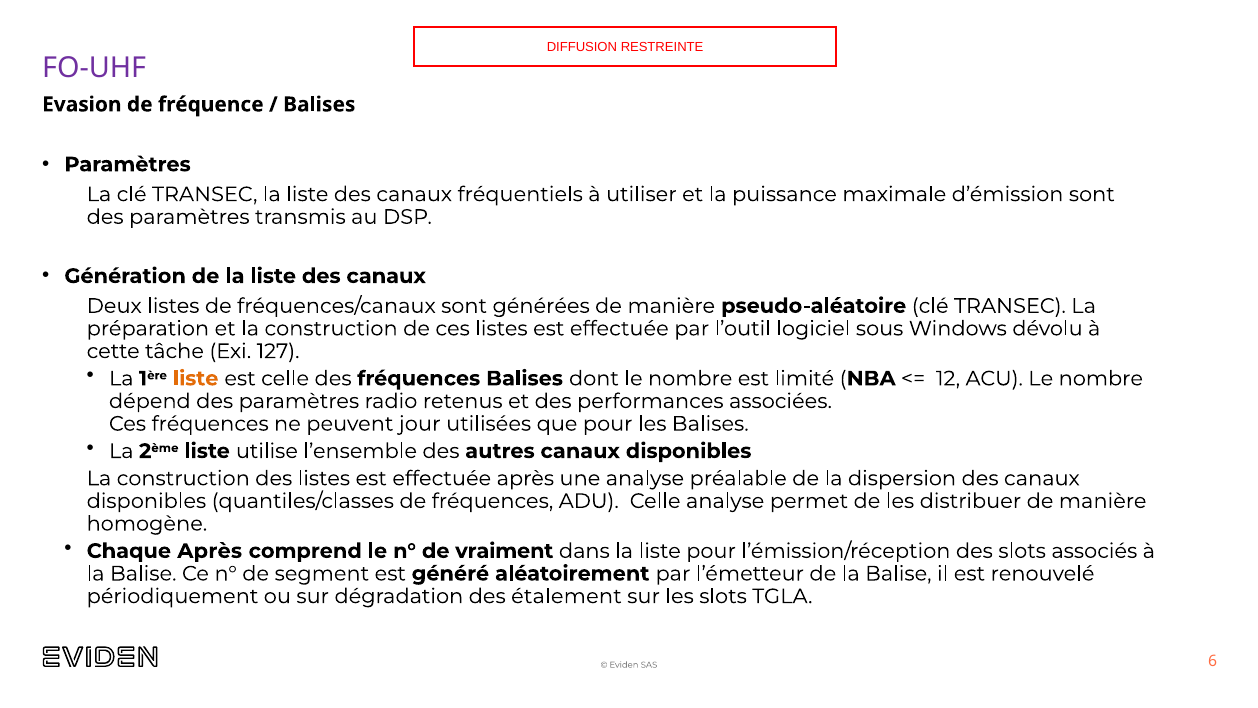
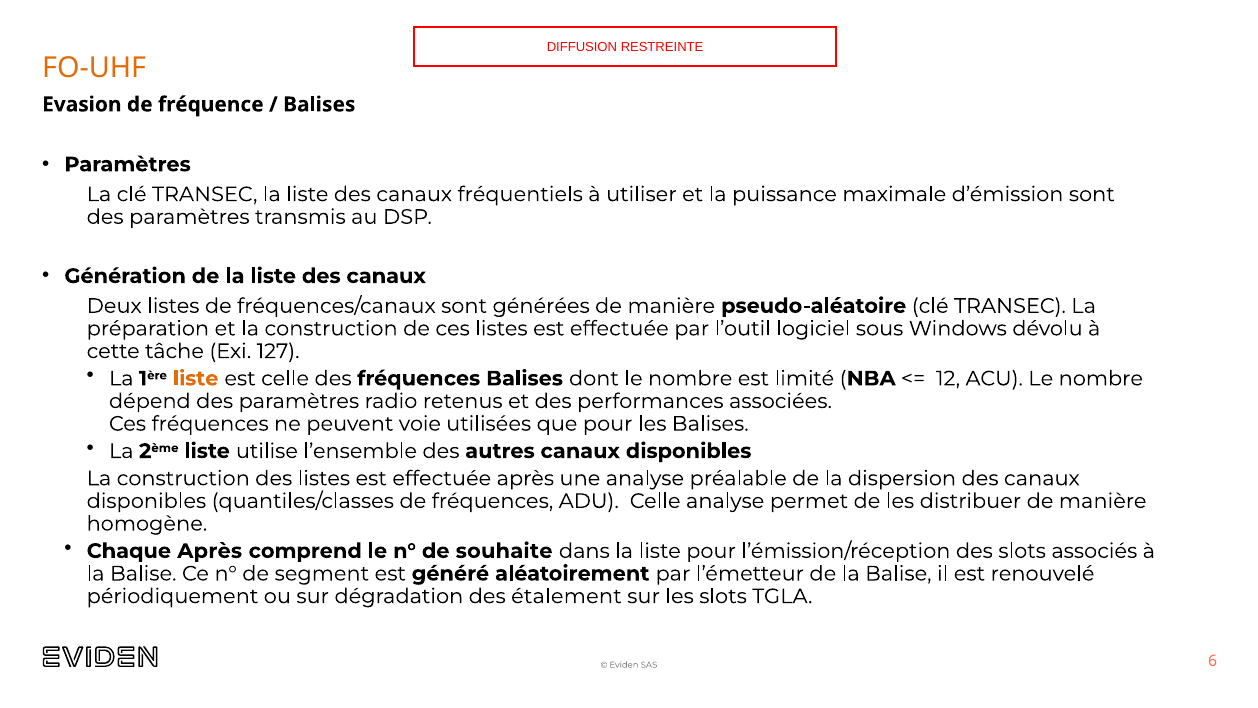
FO-UHF colour: purple -> orange
jour: jour -> voie
vraiment: vraiment -> souhaite
